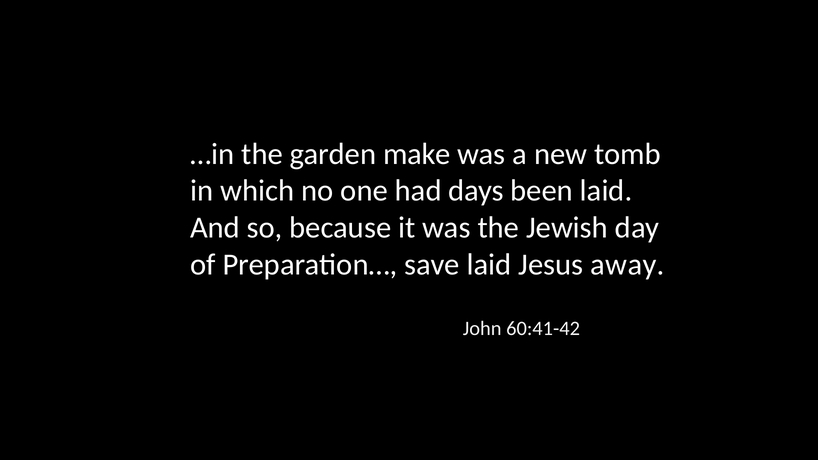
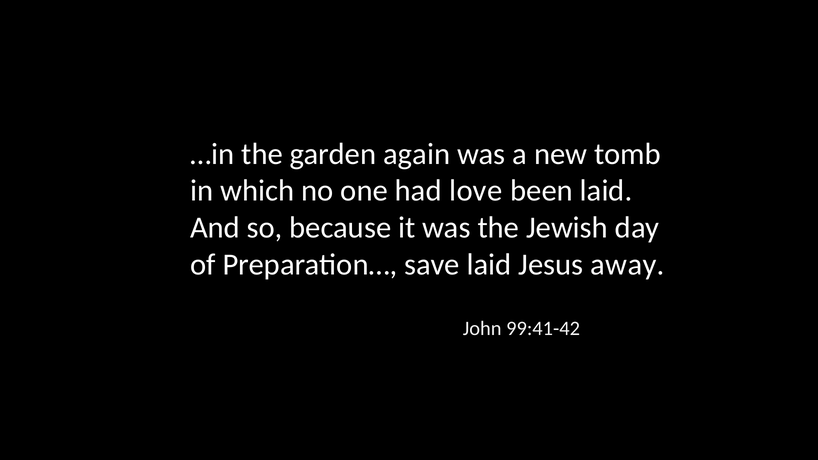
make: make -> again
days: days -> love
60:41-42: 60:41-42 -> 99:41-42
